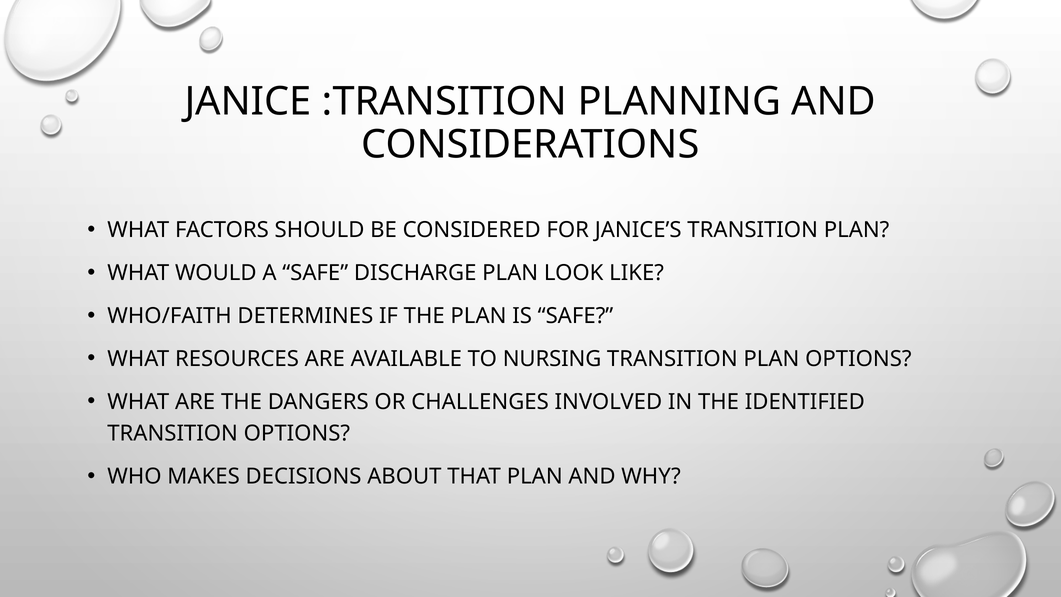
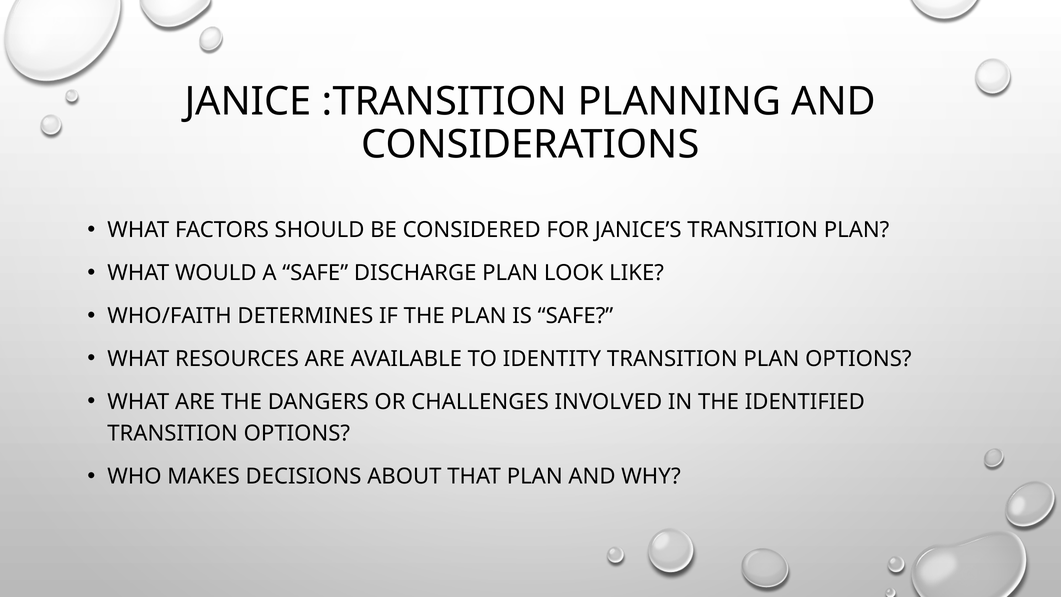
NURSING: NURSING -> IDENTITY
